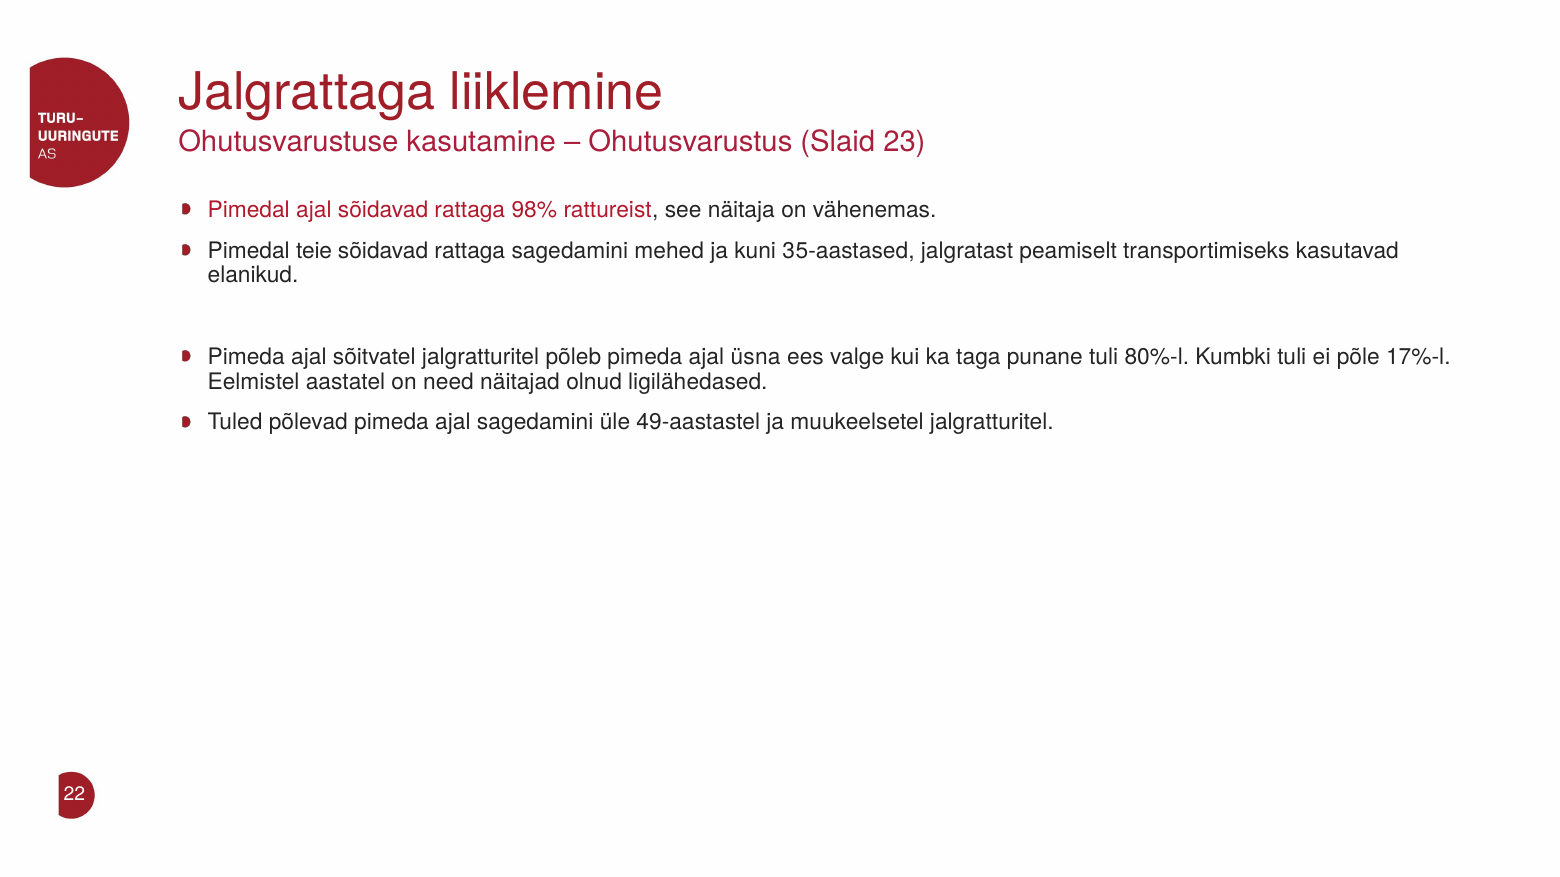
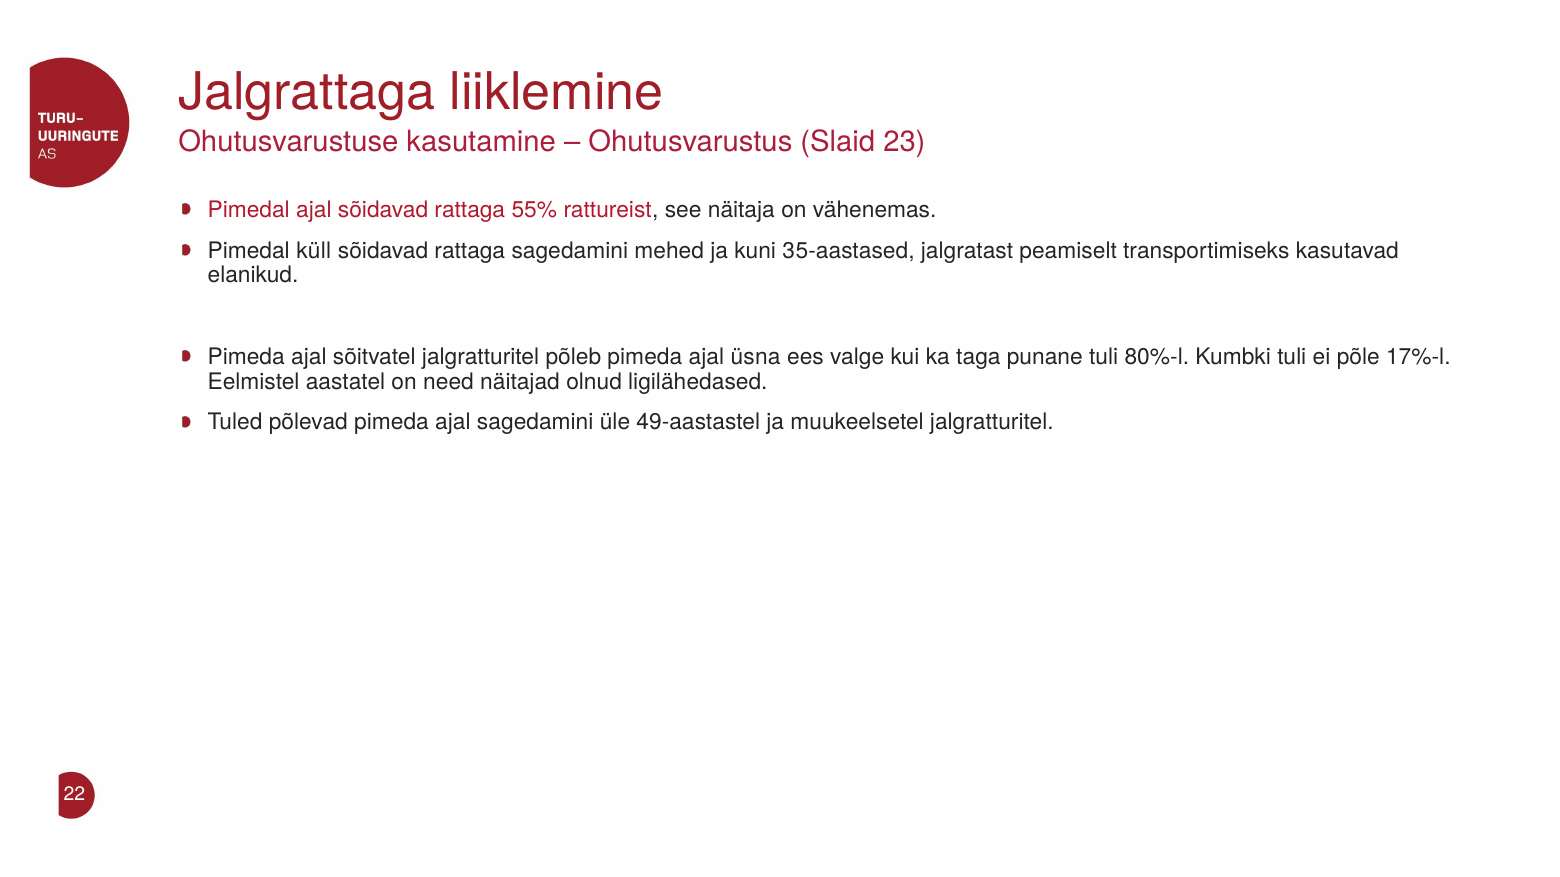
98%: 98% -> 55%
teie: teie -> küll
